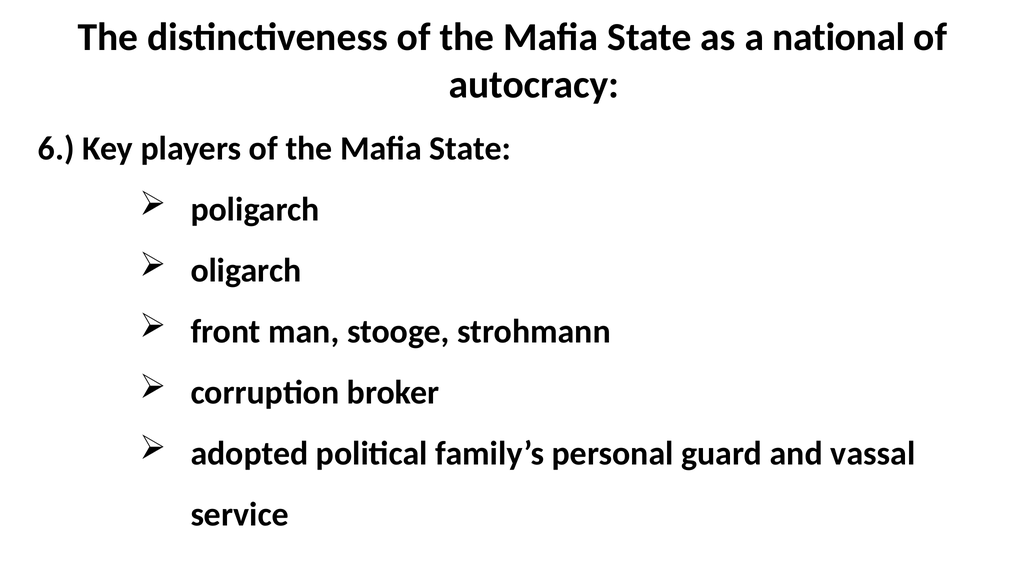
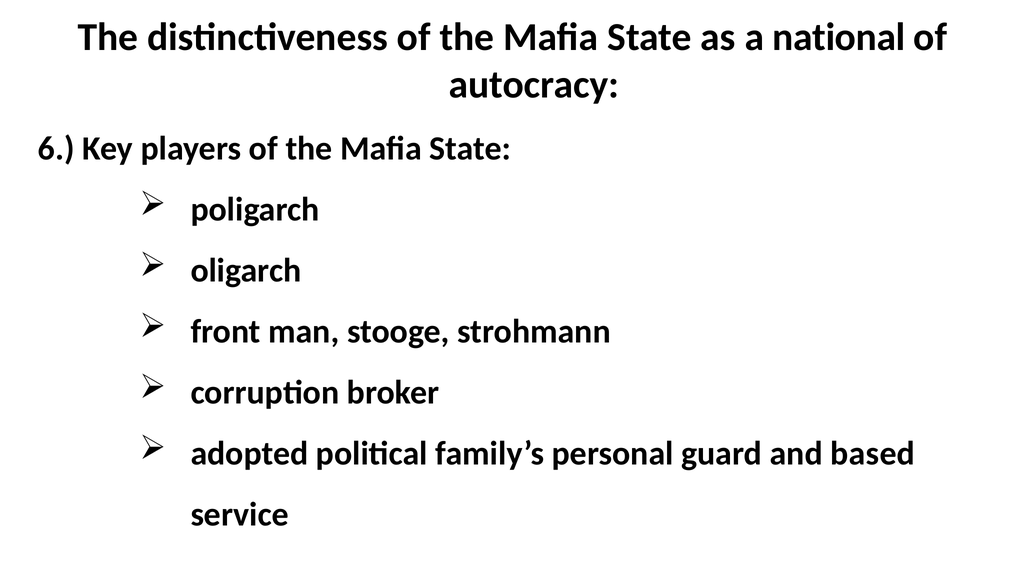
vassal: vassal -> based
